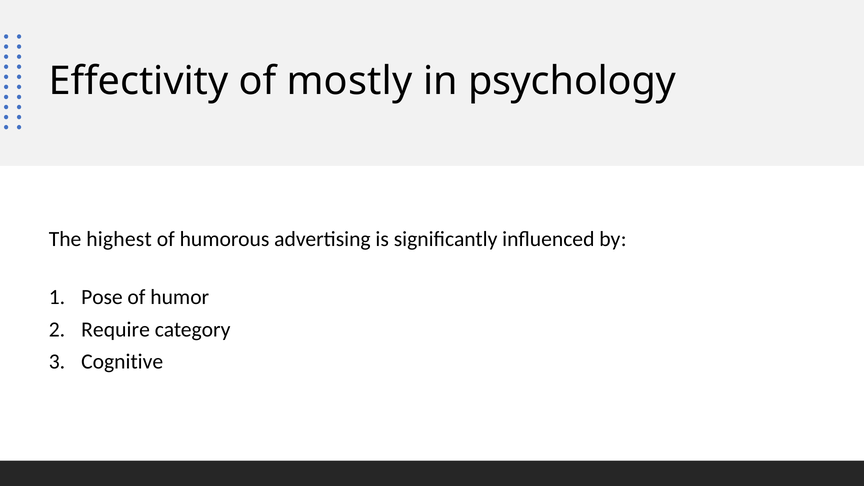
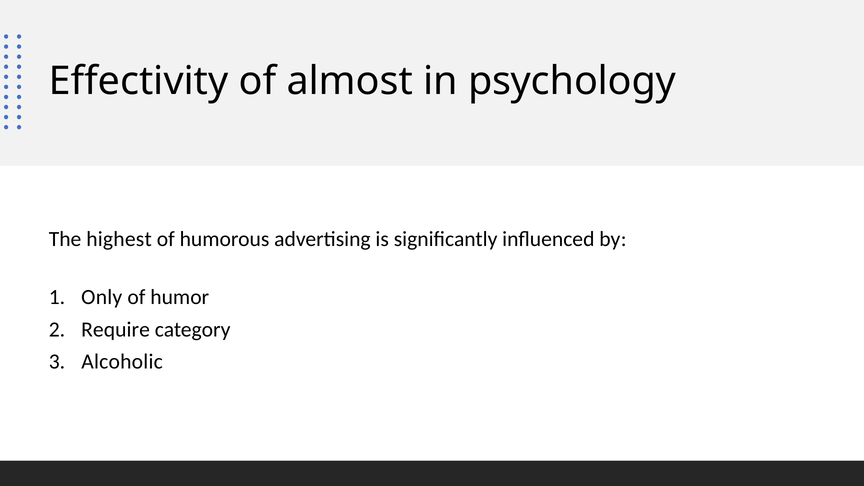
mostly: mostly -> almost
Pose: Pose -> Only
Cognitive: Cognitive -> Alcoholic
